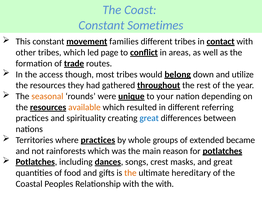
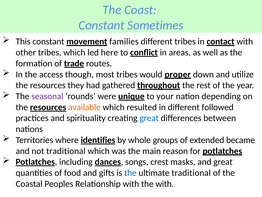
page: page -> here
belong: belong -> proper
seasonal colour: orange -> purple
referring: referring -> followed
where practices: practices -> identifies
not rainforests: rainforests -> traditional
the at (130, 172) colour: orange -> blue
ultimate hereditary: hereditary -> traditional
